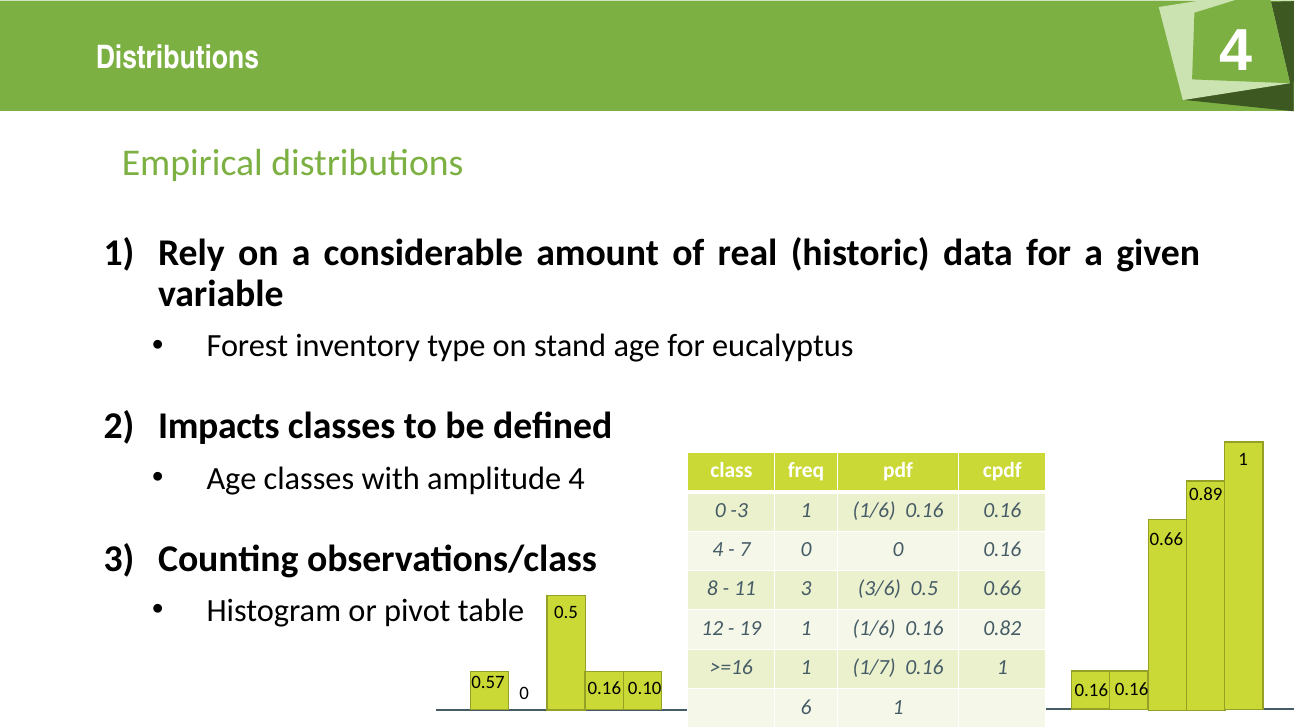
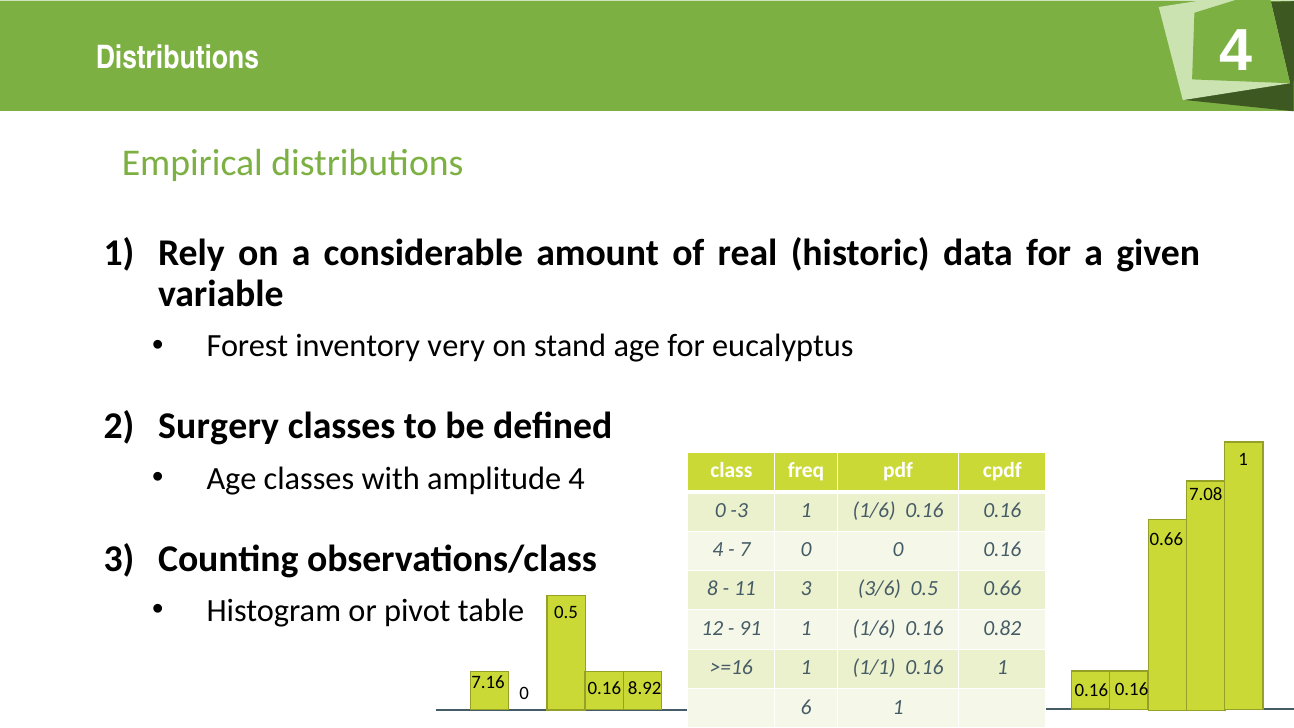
type: type -> very
Impacts: Impacts -> Surgery
0.89: 0.89 -> 7.08
19: 19 -> 91
1/7: 1/7 -> 1/1
0.57: 0.57 -> 7.16
0.10: 0.10 -> 8.92
